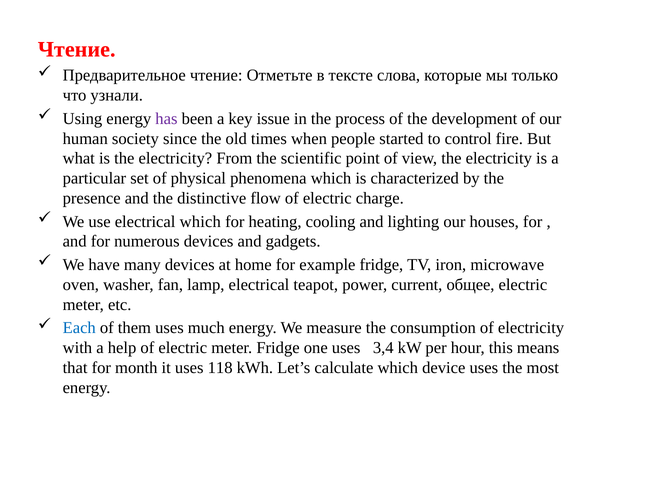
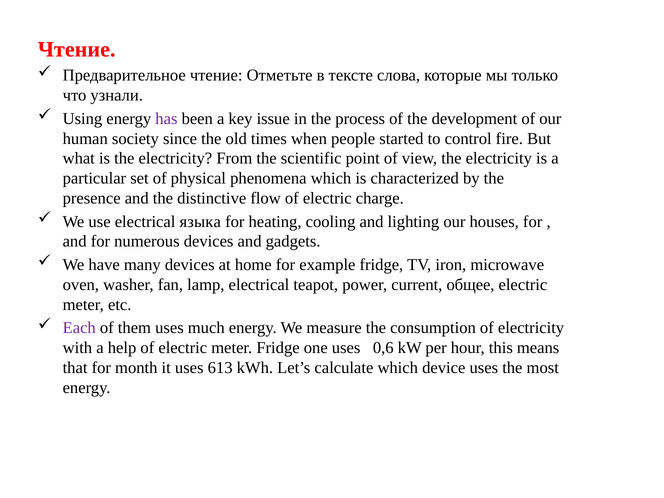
electrical which: which -> языка
Each colour: blue -> purple
3,4: 3,4 -> 0,6
118: 118 -> 613
